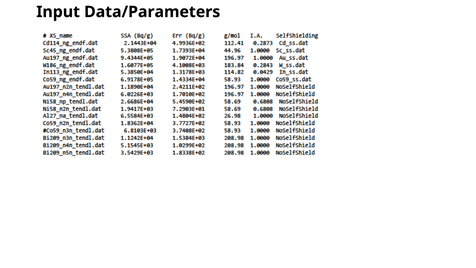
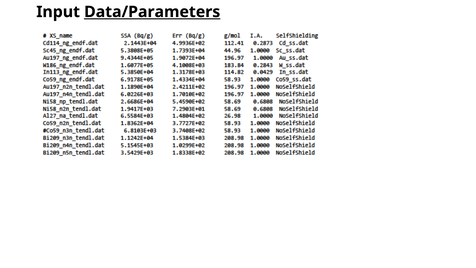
Data/Parameters underline: none -> present
